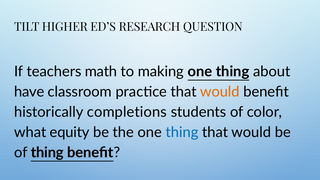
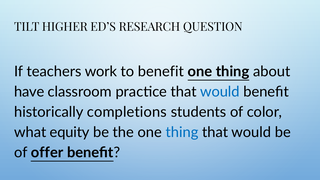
math: math -> work
to making: making -> benefit
would at (220, 92) colour: orange -> blue
of thing: thing -> offer
